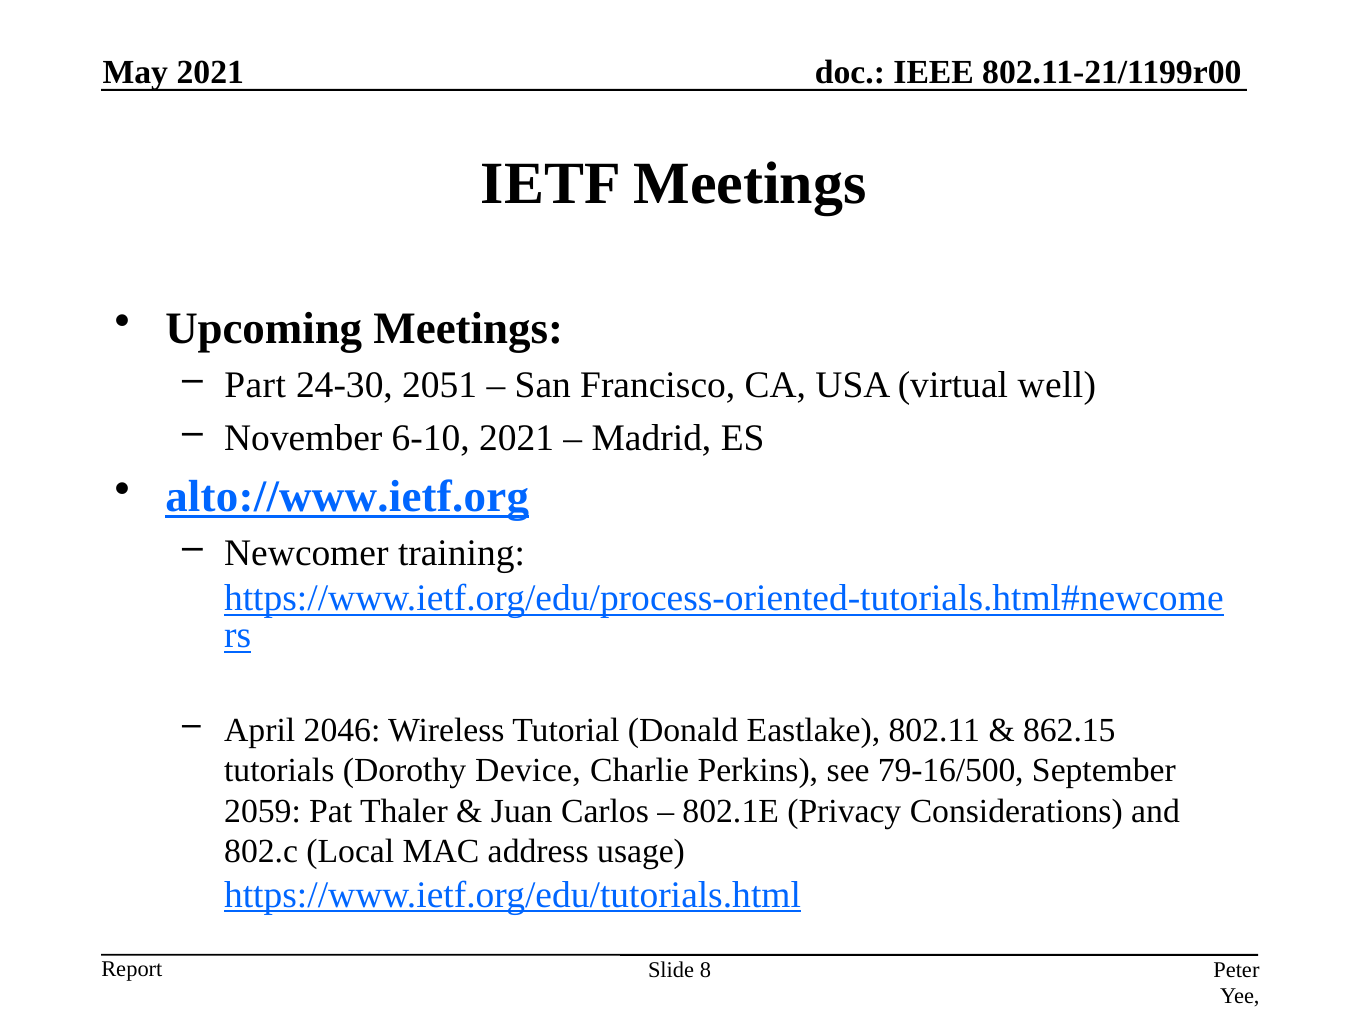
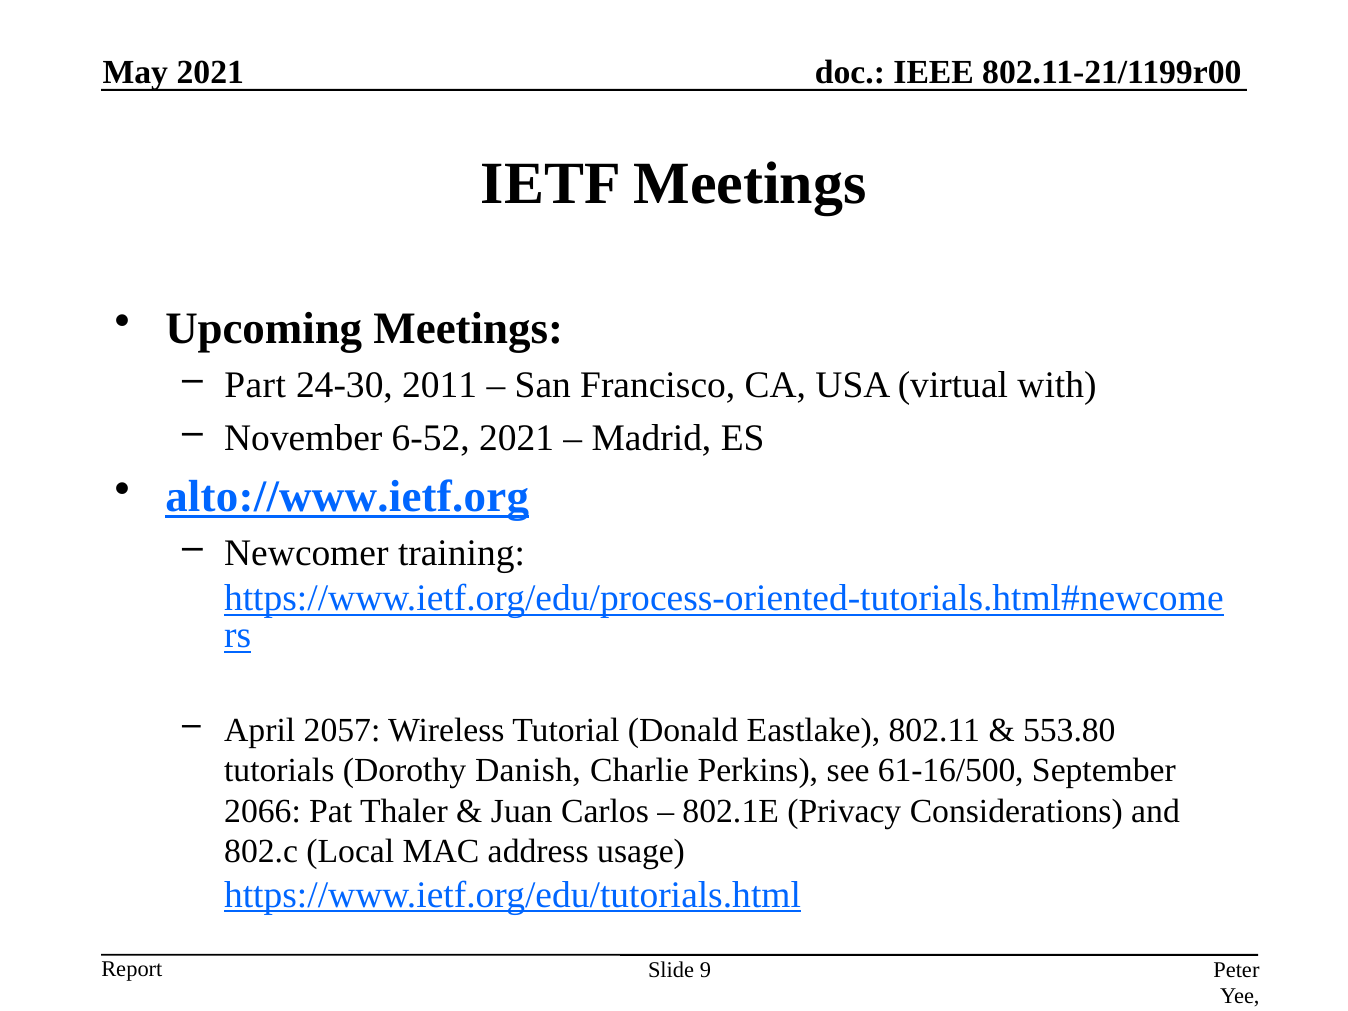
2051: 2051 -> 2011
well: well -> with
6-10: 6-10 -> 6-52
2046: 2046 -> 2057
862.15: 862.15 -> 553.80
Device: Device -> Danish
79-16/500: 79-16/500 -> 61-16/500
2059: 2059 -> 2066
8: 8 -> 9
